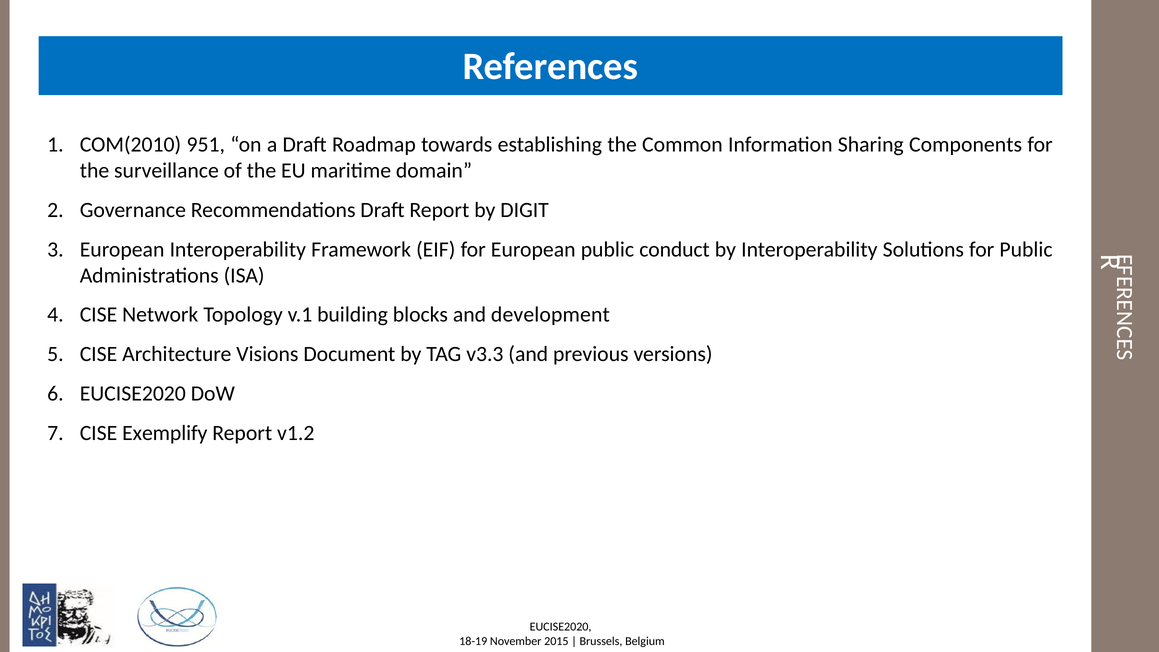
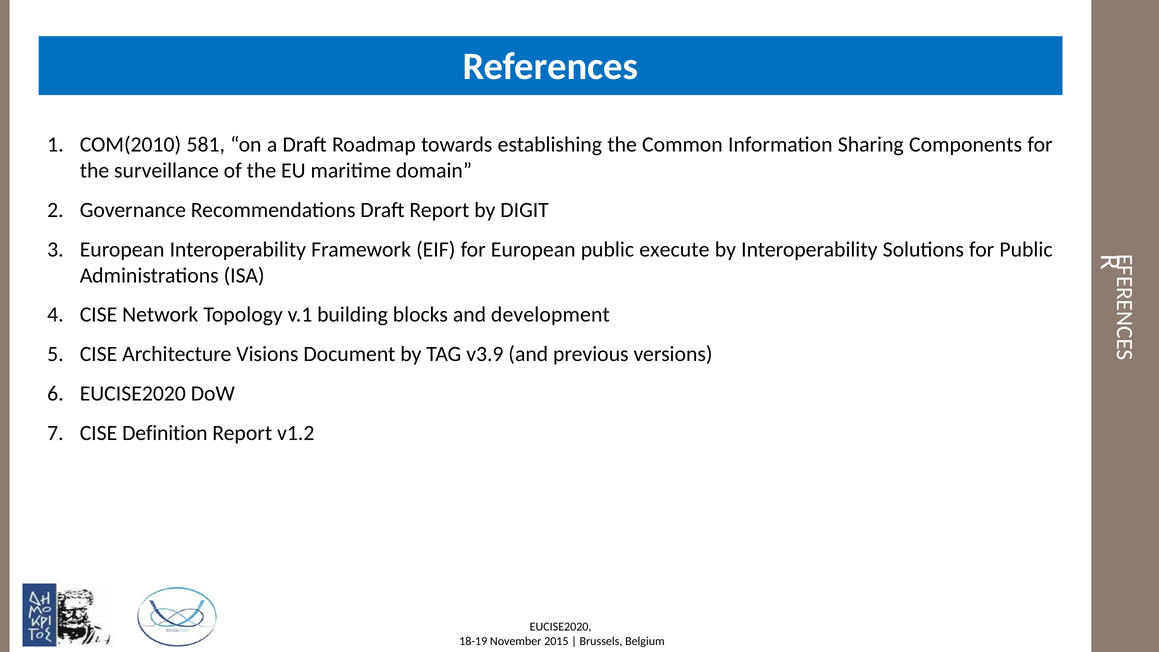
951: 951 -> 581
conduct: conduct -> execute
v3.3: v3.3 -> v3.9
Exemplify: Exemplify -> Definition
